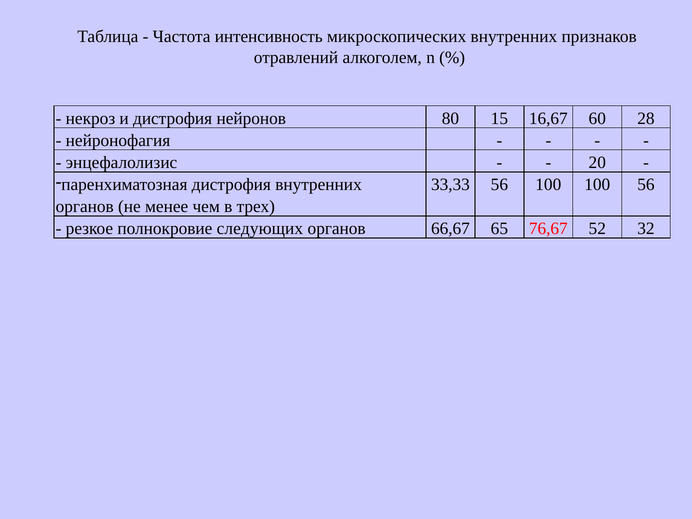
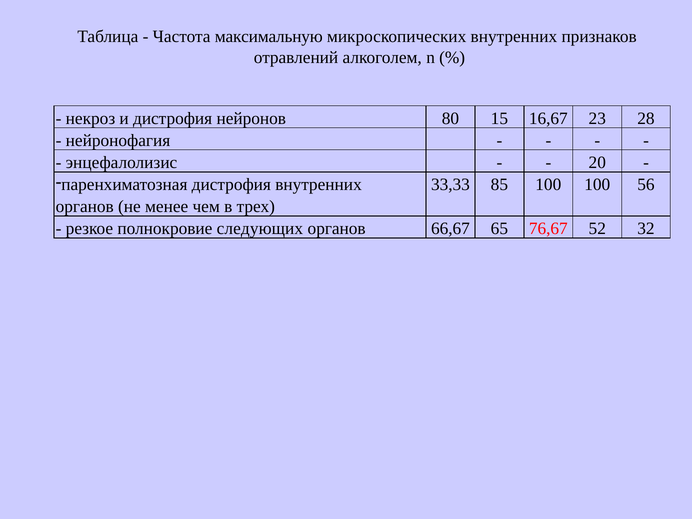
интенсивность: интенсивность -> максимальную
60: 60 -> 23
33,33 56: 56 -> 85
